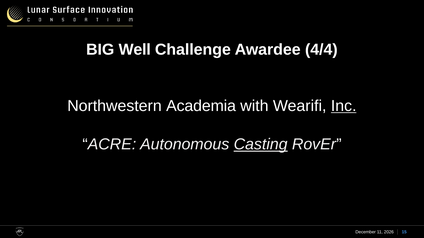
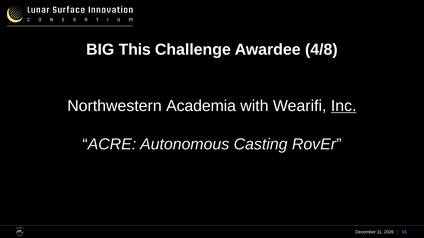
Well: Well -> This
4/4: 4/4 -> 4/8
Casting underline: present -> none
